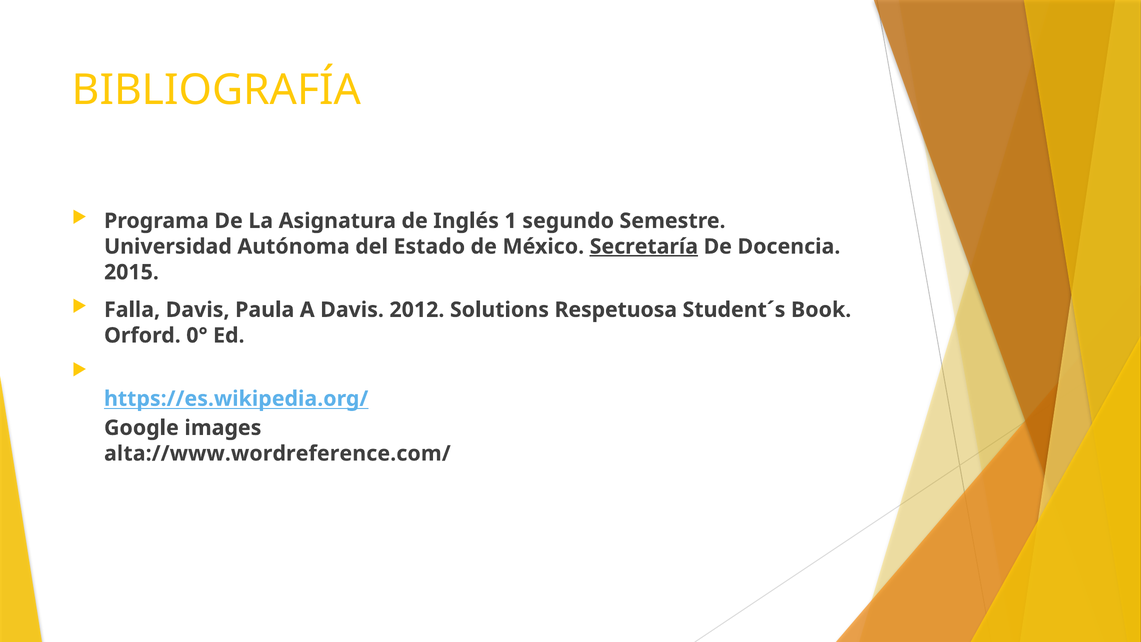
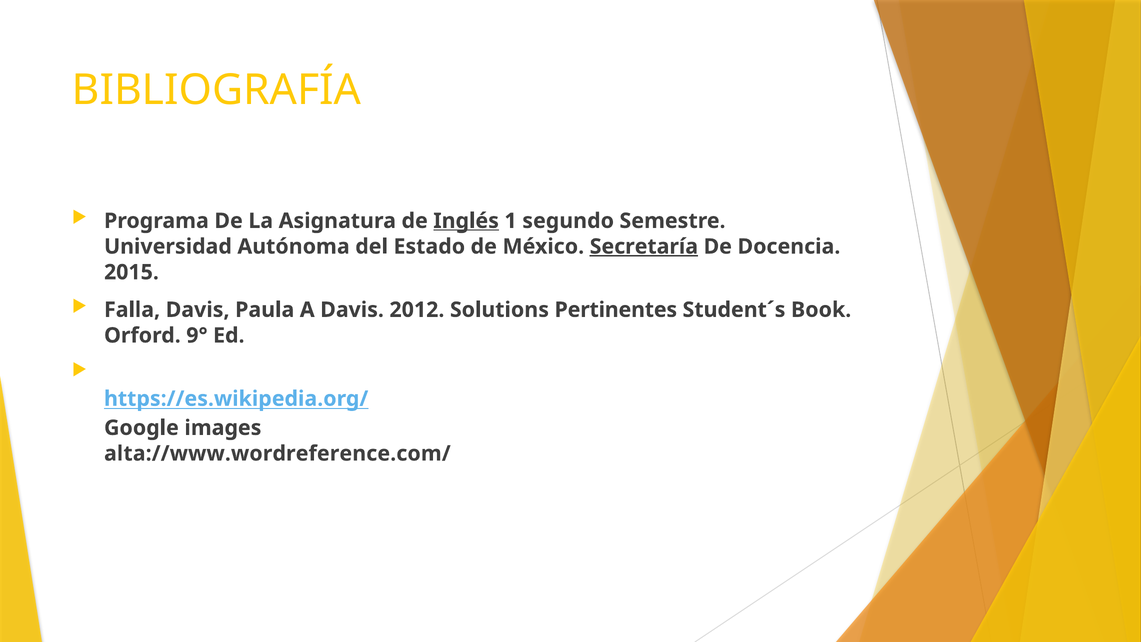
Inglés underline: none -> present
Respetuosa: Respetuosa -> Pertinentes
0°: 0° -> 9°
